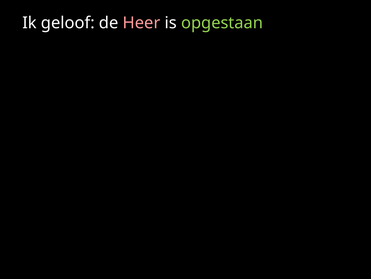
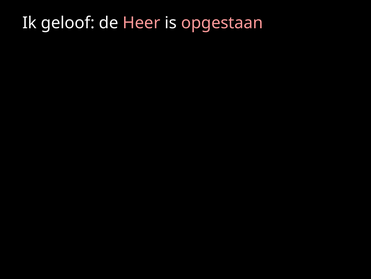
opgestaan colour: light green -> pink
